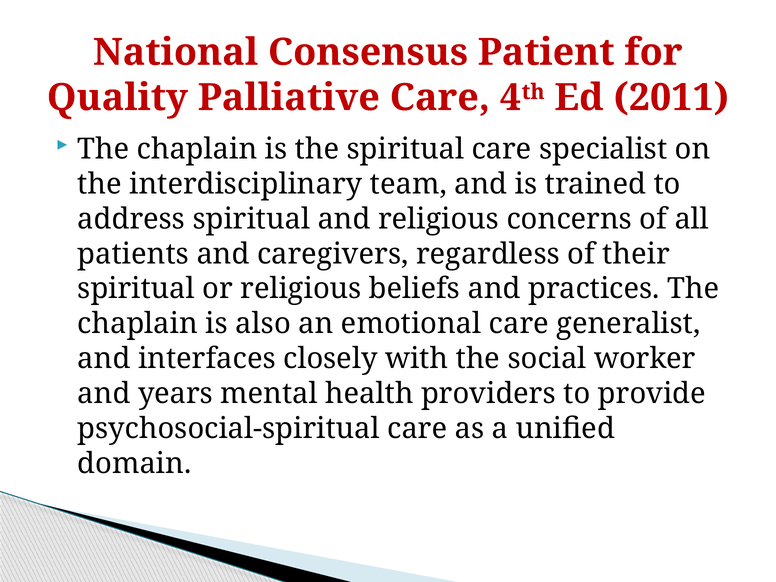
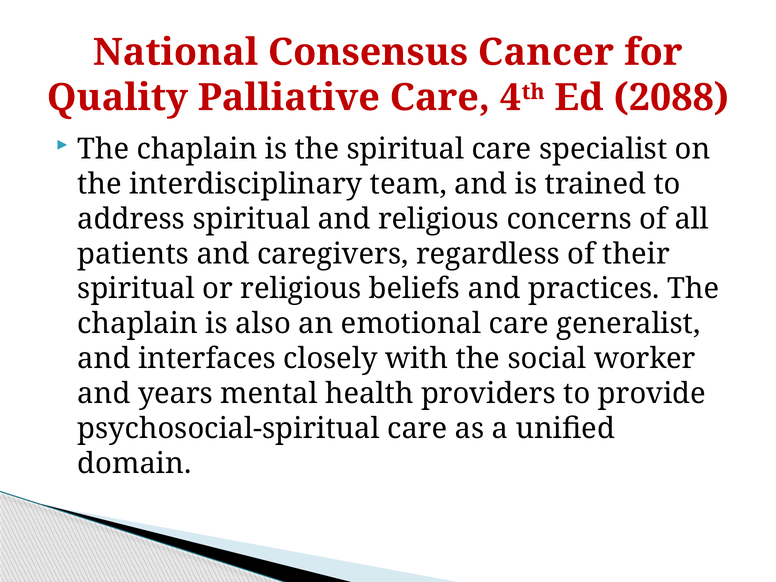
Patient: Patient -> Cancer
2011: 2011 -> 2088
